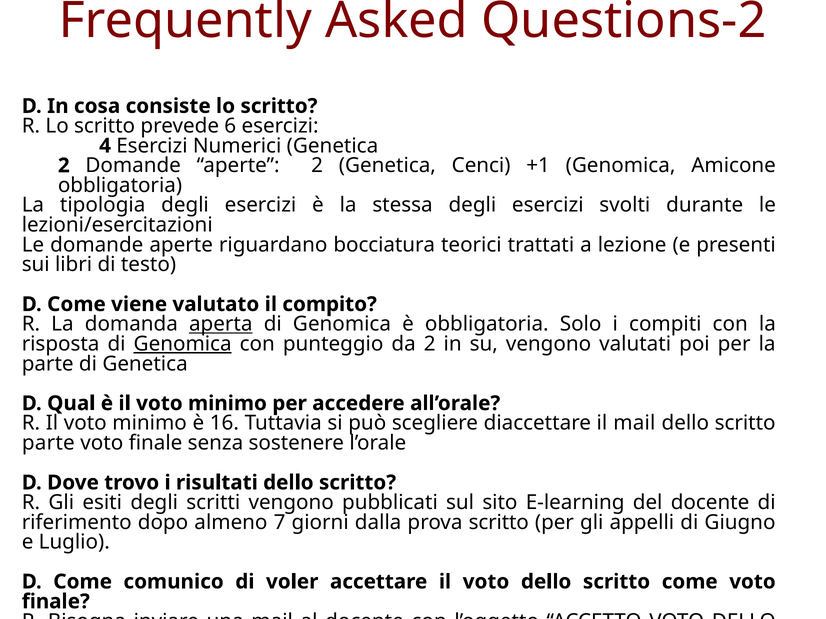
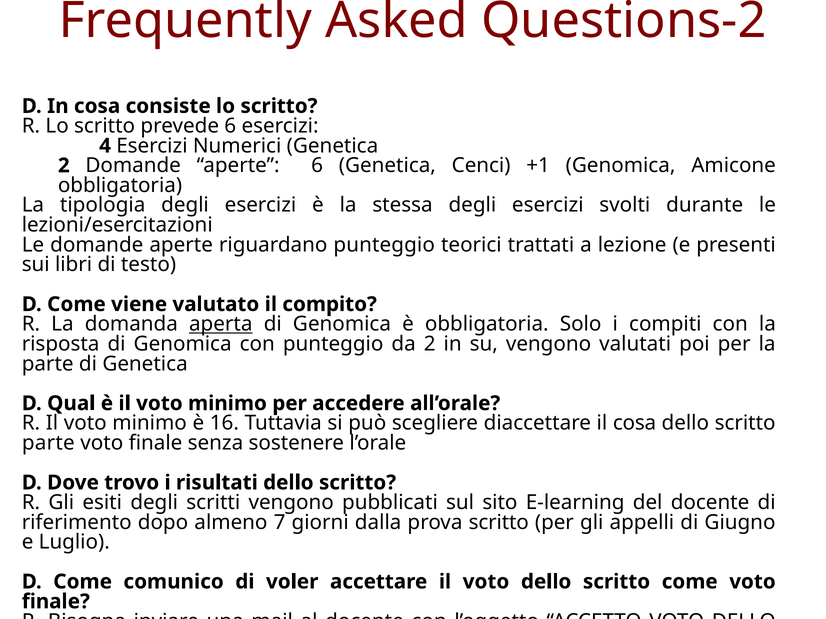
aperte 2: 2 -> 6
riguardano bocciatura: bocciatura -> punteggio
Genomica at (183, 344) underline: present -> none
il mail: mail -> cosa
